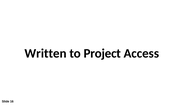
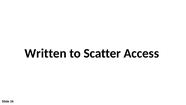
Project: Project -> Scatter
